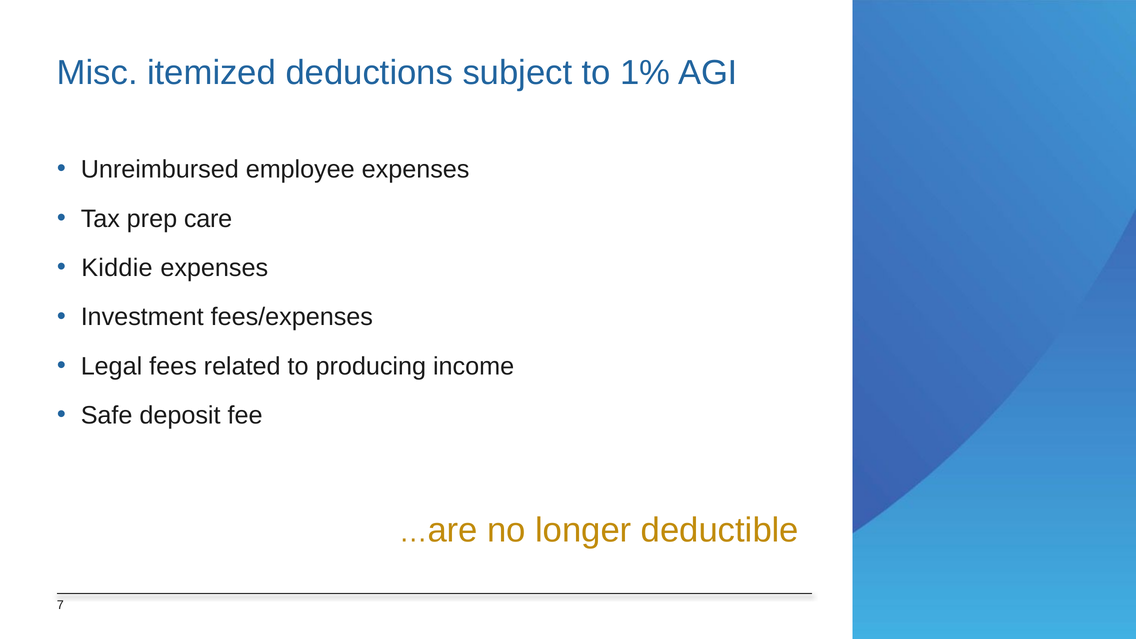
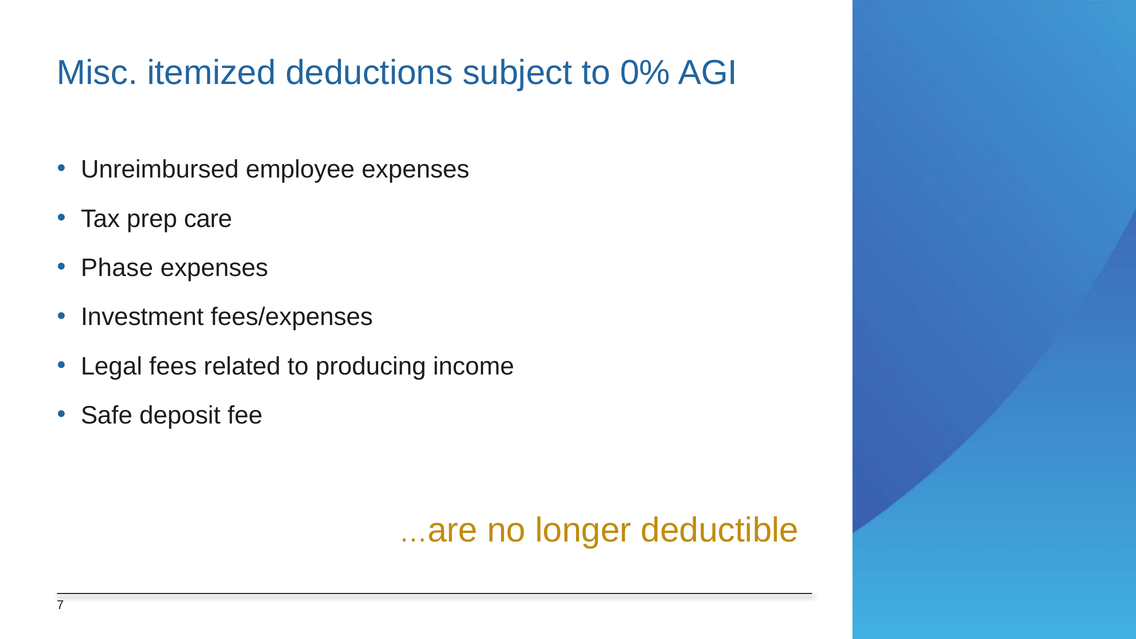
1%: 1% -> 0%
Kiddie: Kiddie -> Phase
